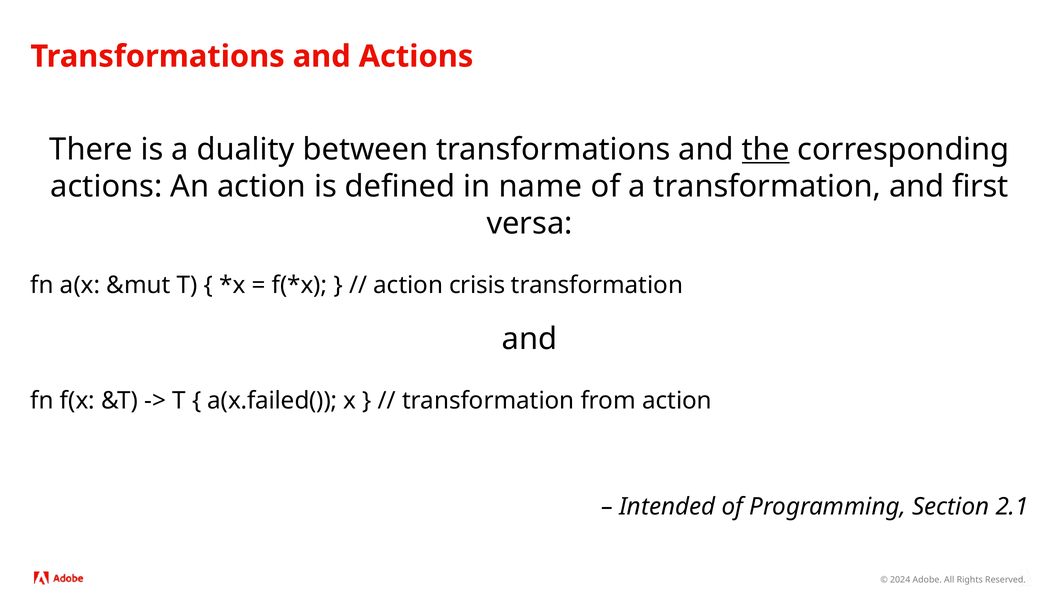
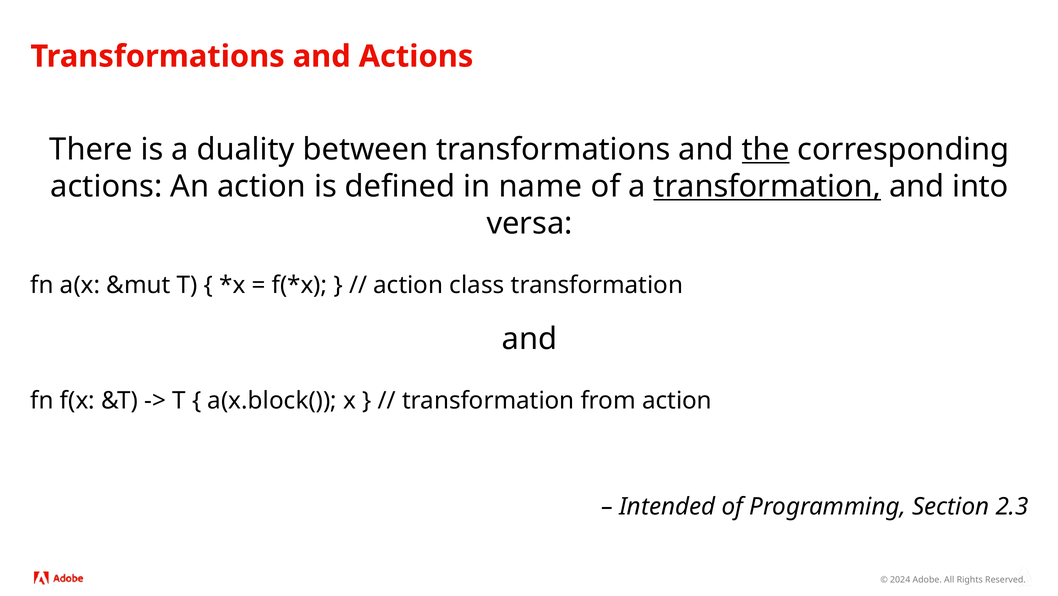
transformation at (767, 186) underline: none -> present
first: first -> into
crisis: crisis -> class
a(x.failed(: a(x.failed( -> a(x.block(
2.1: 2.1 -> 2.3
